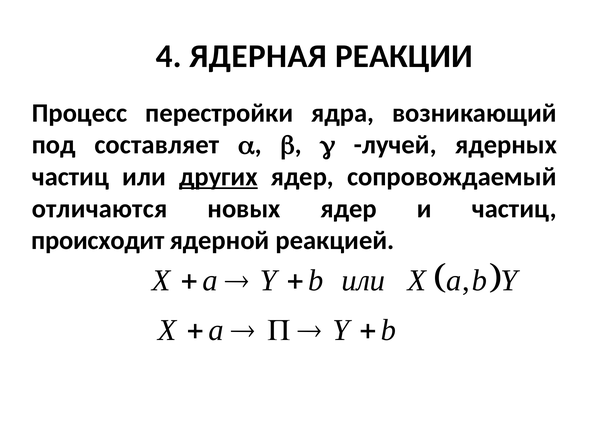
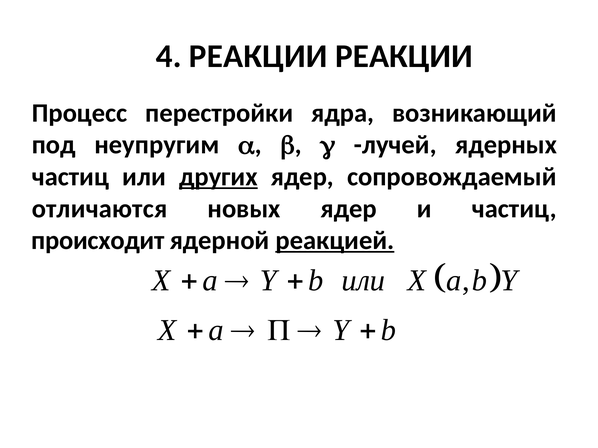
4 ЯДЕРНАЯ: ЯДЕРНАЯ -> РЕАКЦИИ
составляет: составляет -> неупругим
реакцией underline: none -> present
